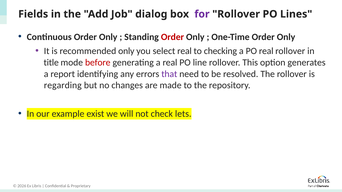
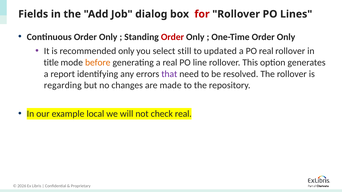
for colour: purple -> red
select real: real -> still
checking: checking -> updated
before colour: red -> orange
exist: exist -> local
check lets: lets -> real
